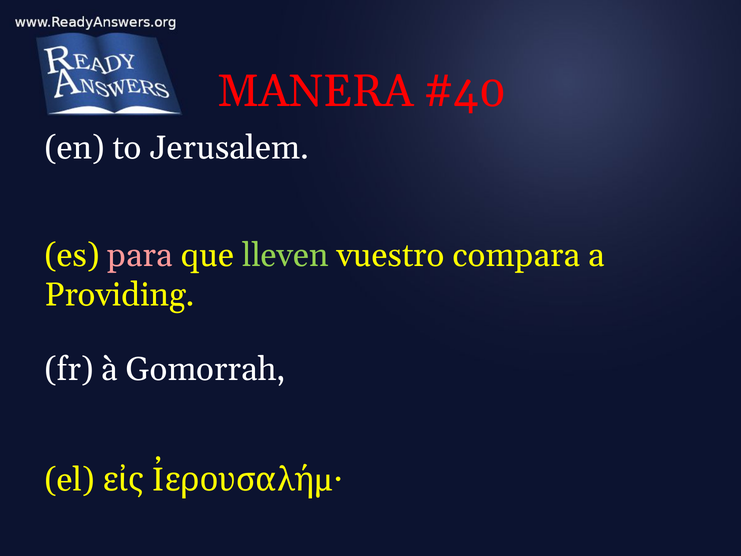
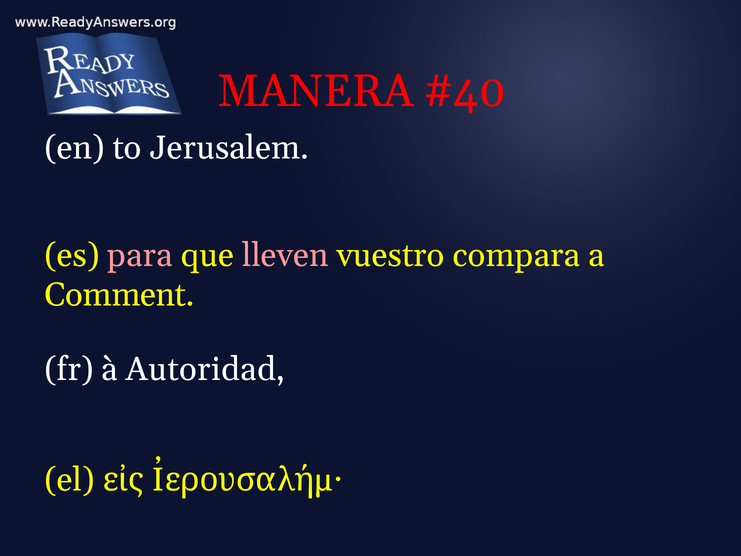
lleven colour: light green -> pink
Providing: Providing -> Comment
Gomorrah: Gomorrah -> Autoridad
